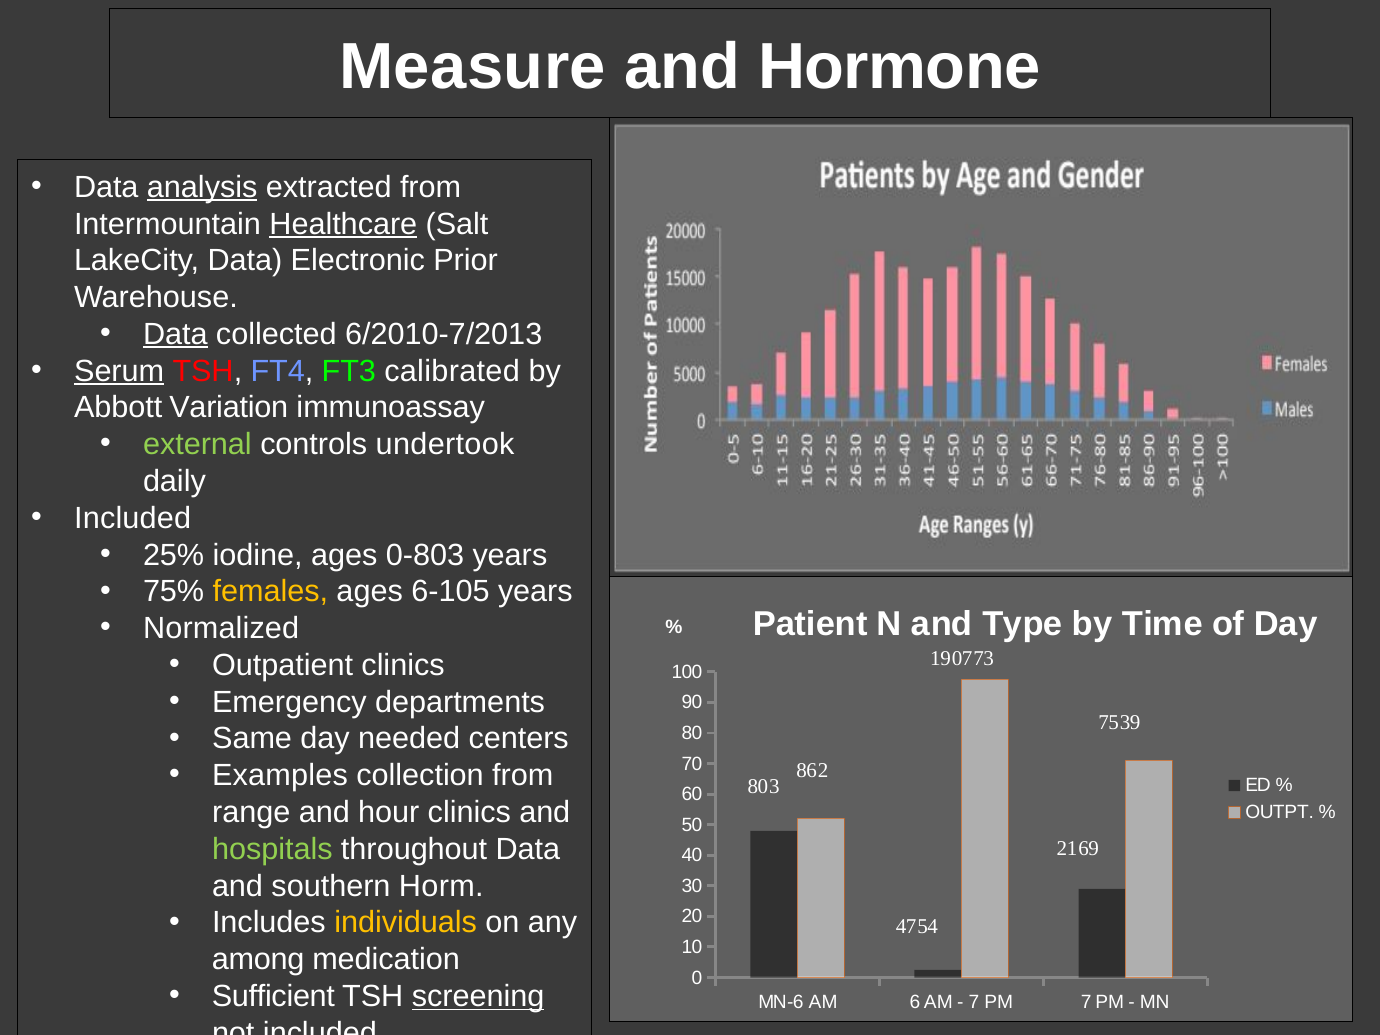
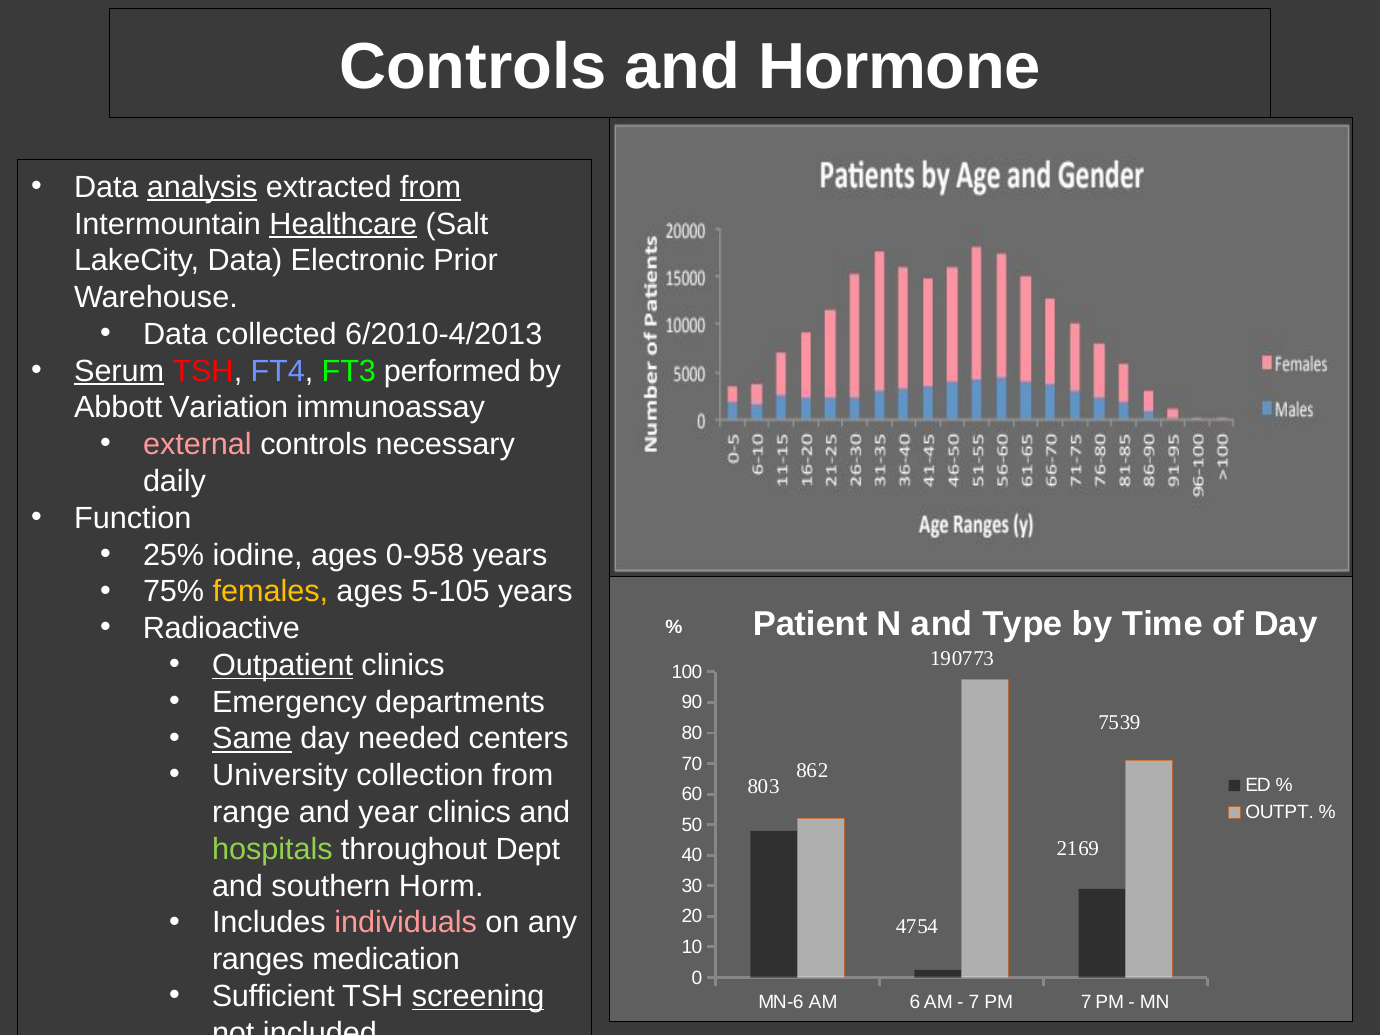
Measure at (473, 67): Measure -> Controls
from at (431, 187) underline: none -> present
Data at (175, 334) underline: present -> none
6/2010-7/2013: 6/2010-7/2013 -> 6/2010-4/2013
calibrated: calibrated -> performed
external colour: light green -> pink
undertook: undertook -> necessary
Included at (133, 518): Included -> Function
0-803: 0-803 -> 0-958
6-105: 6-105 -> 5-105
Normalized: Normalized -> Radioactive
Outpatient underline: none -> present
Same underline: none -> present
Examples: Examples -> University
hour: hour -> year
throughout Data: Data -> Dept
individuals colour: yellow -> pink
among: among -> ranges
